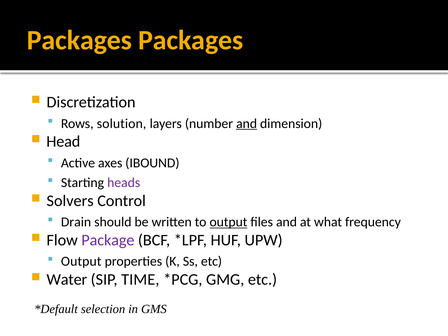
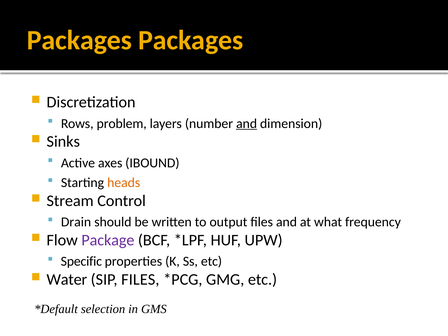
solution: solution -> problem
Head: Head -> Sinks
heads colour: purple -> orange
Solvers: Solvers -> Stream
output at (228, 222) underline: present -> none
Output at (81, 261): Output -> Specific
SIP TIME: TIME -> FILES
